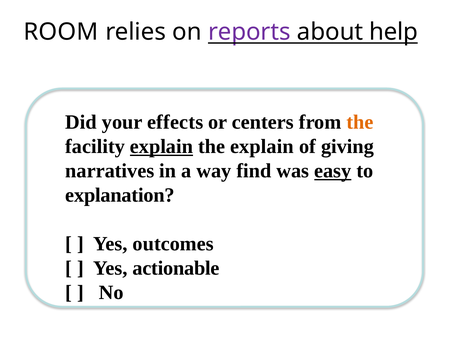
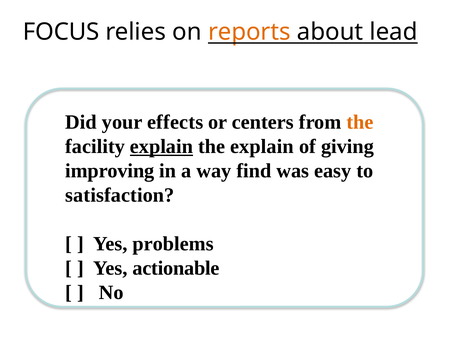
ROOM: ROOM -> FOCUS
reports colour: purple -> orange
help: help -> lead
narratives: narratives -> improving
easy underline: present -> none
explanation: explanation -> satisfaction
outcomes: outcomes -> problems
